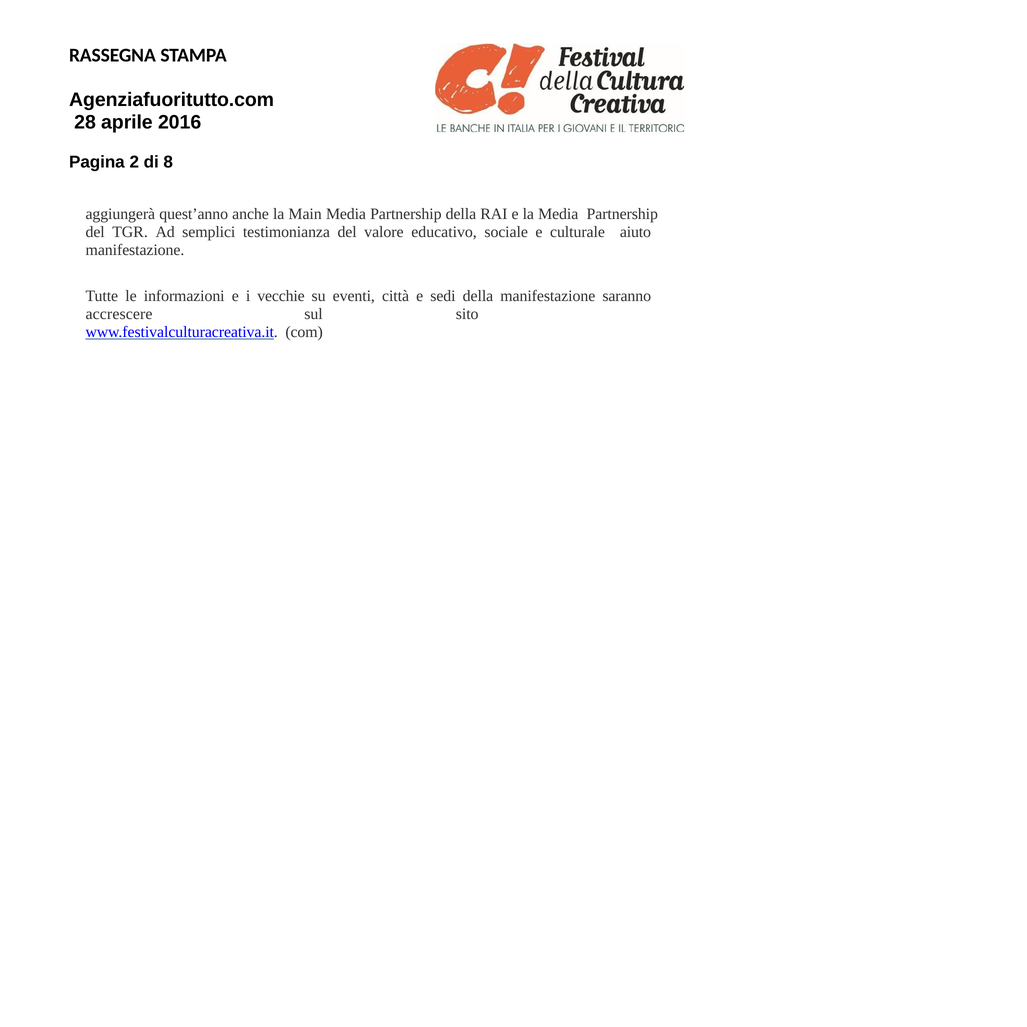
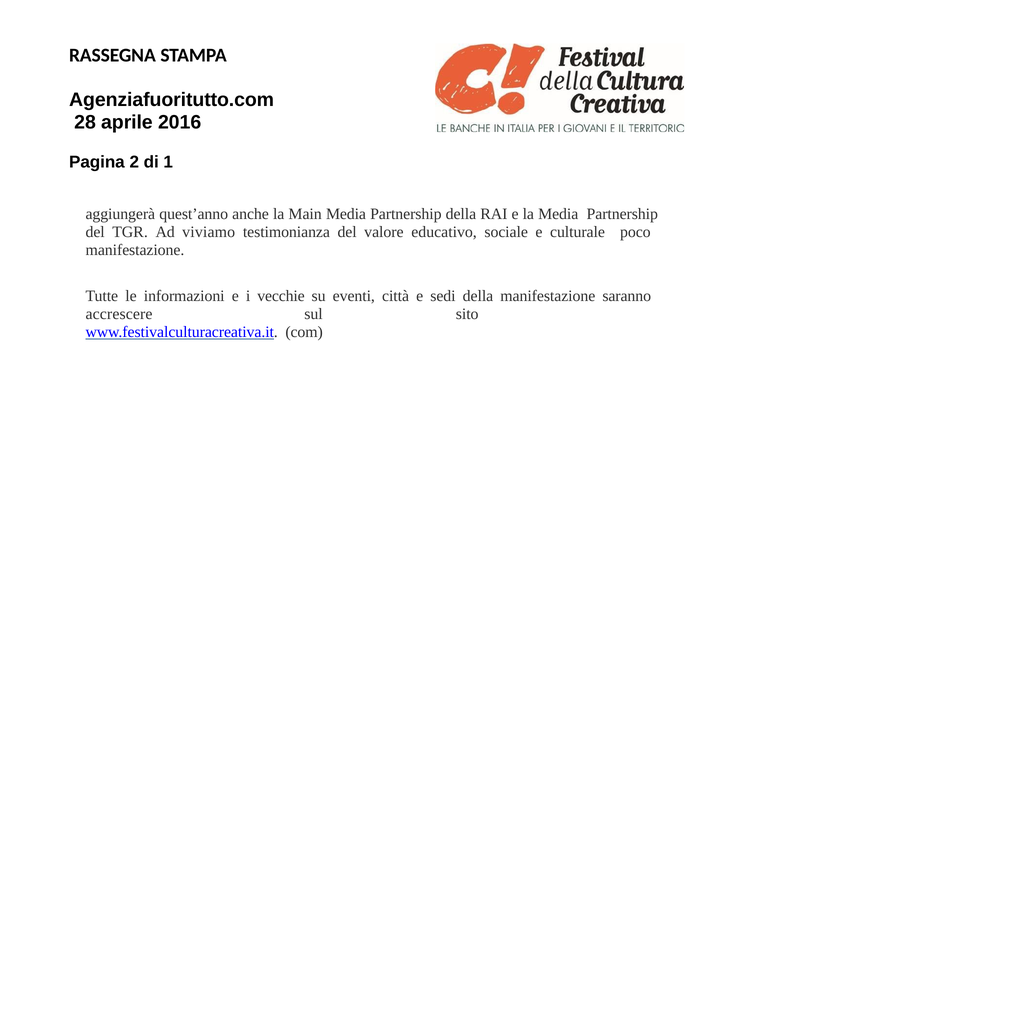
8: 8 -> 1
semplici: semplici -> viviamo
aiuto: aiuto -> poco
